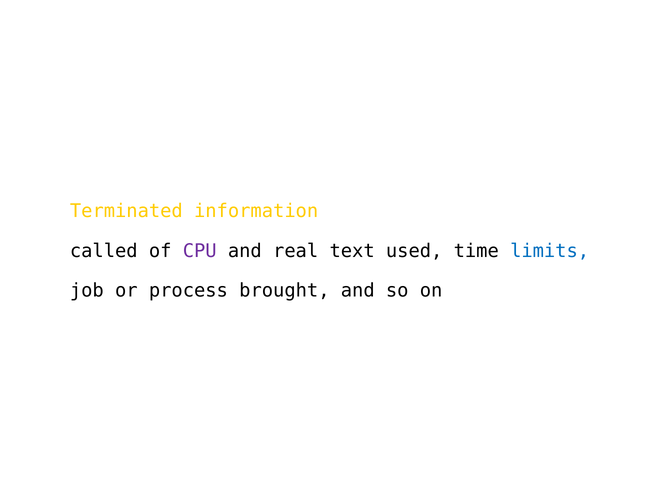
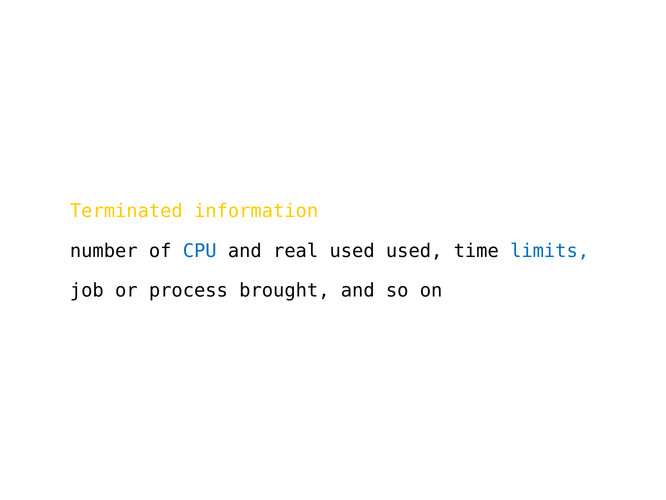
called: called -> number
CPU colour: purple -> blue
real text: text -> used
